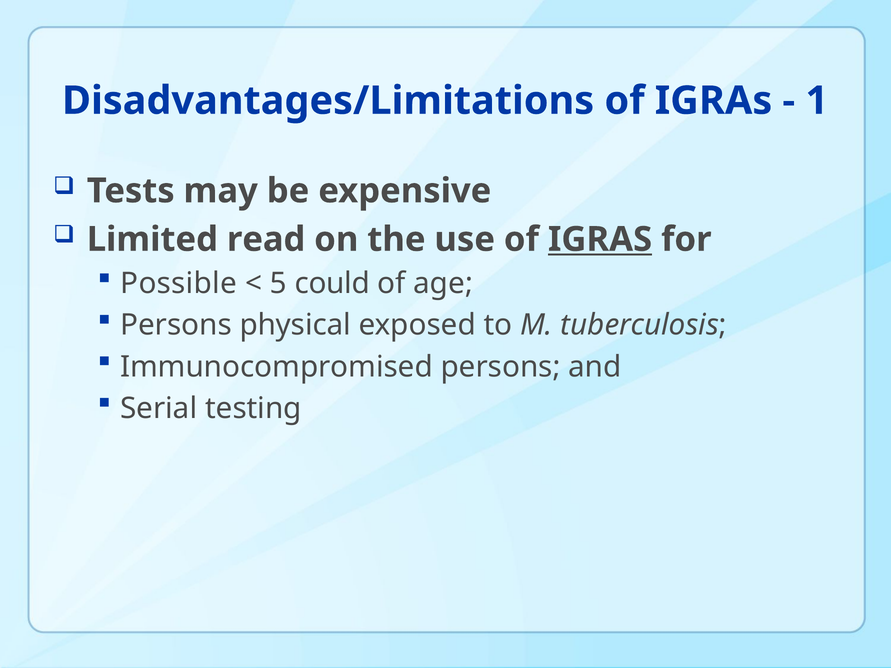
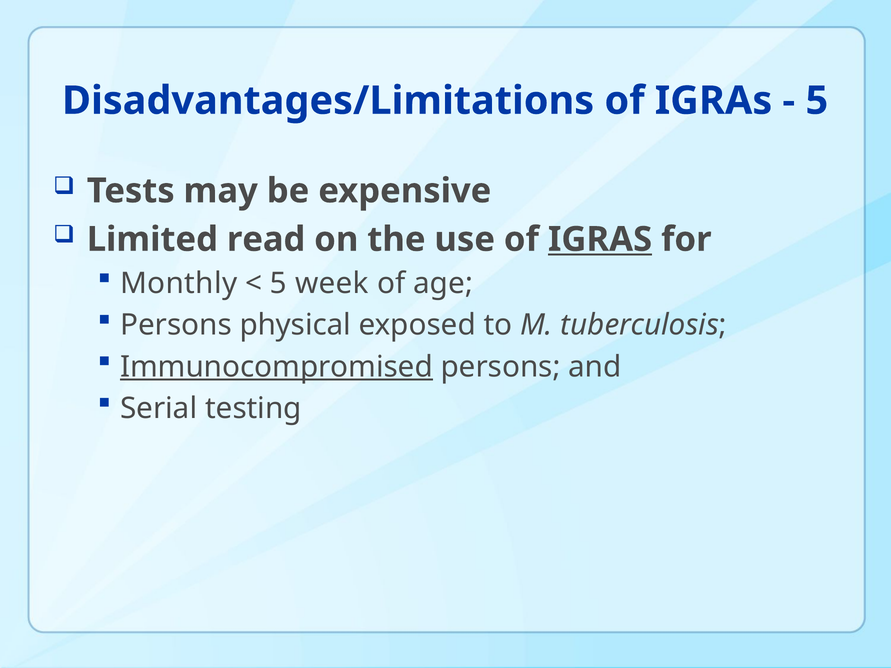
1 at (817, 101): 1 -> 5
Possible: Possible -> Monthly
could: could -> week
Immunocompromised underline: none -> present
